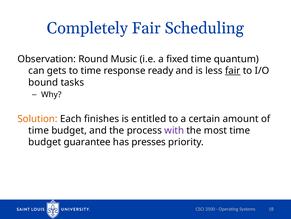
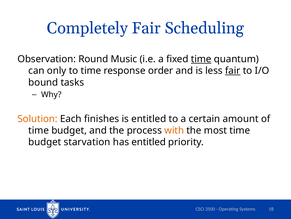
time at (201, 59) underline: none -> present
gets: gets -> only
ready: ready -> order
with colour: purple -> orange
guarantee: guarantee -> starvation
has presses: presses -> entitled
